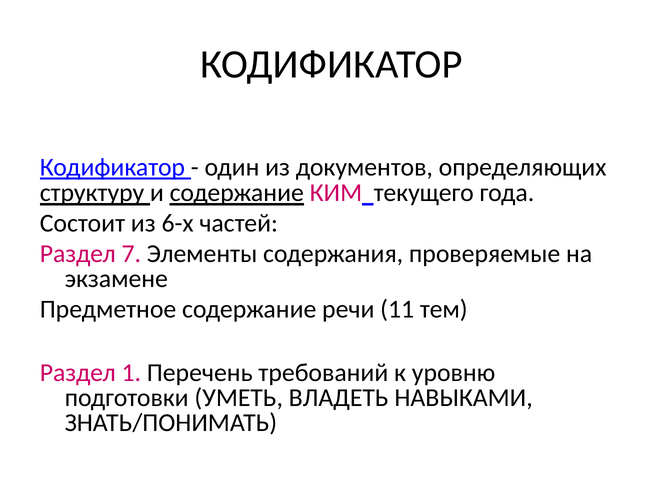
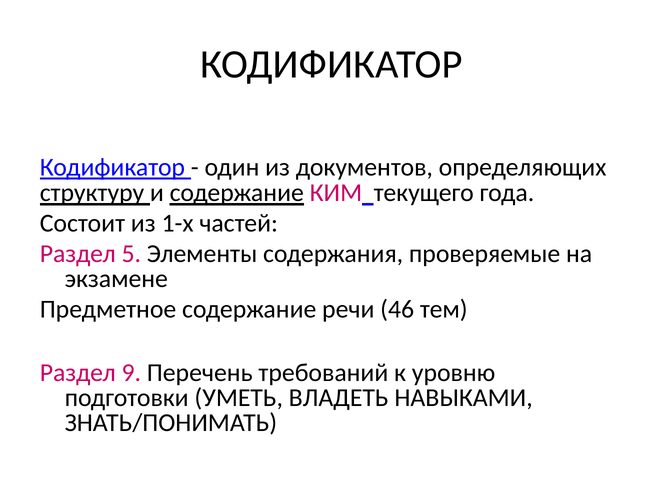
6-х: 6-х -> 1-х
7: 7 -> 5
11: 11 -> 46
1: 1 -> 9
